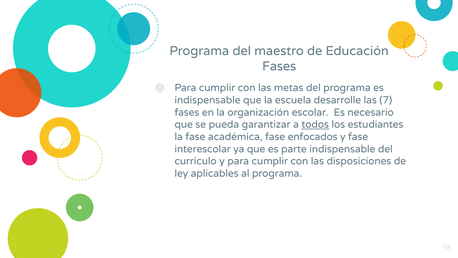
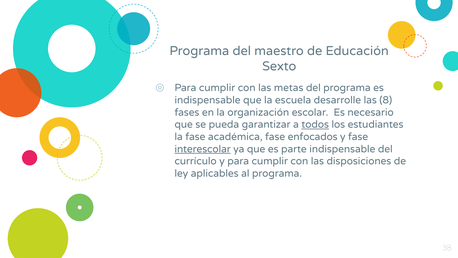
Fases at (279, 66): Fases -> Sexto
7: 7 -> 8
interescolar underline: none -> present
